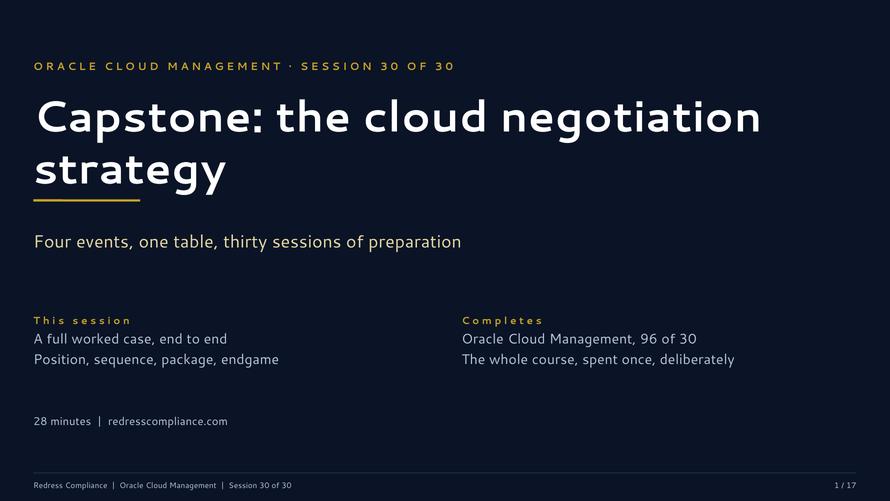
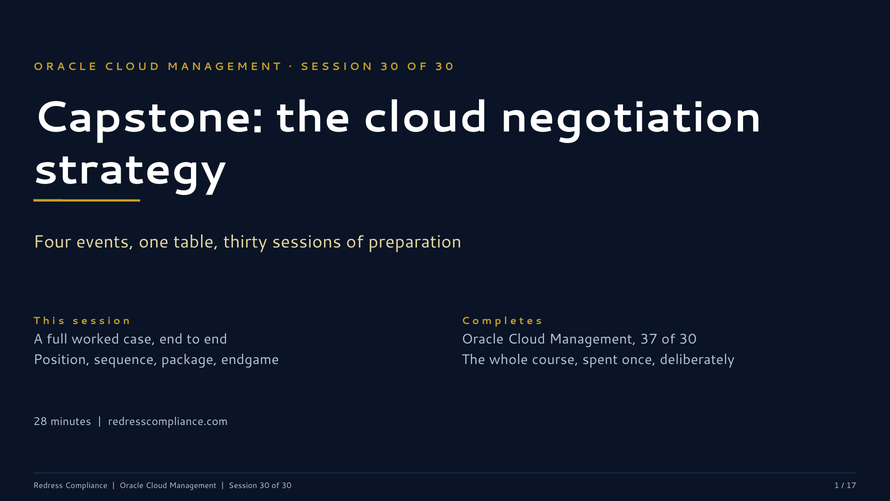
96: 96 -> 37
